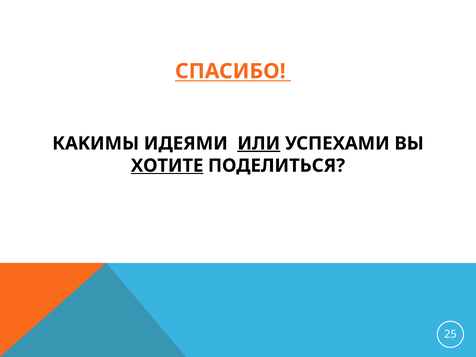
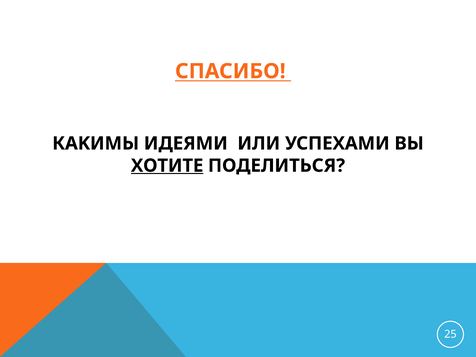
ИЛИ underline: present -> none
